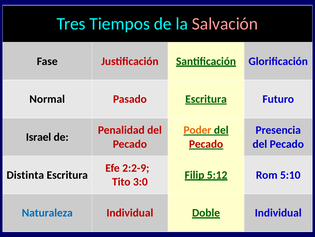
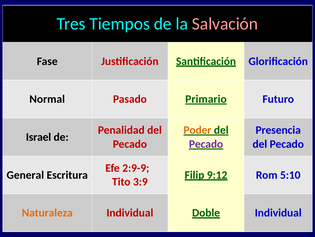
Pasado Escritura: Escritura -> Primario
Pecado at (206, 144) colour: red -> purple
2:2-9: 2:2-9 -> 2:9-9
Distinta: Distinta -> General
5:12: 5:12 -> 9:12
3:0: 3:0 -> 3:9
Naturaleza colour: blue -> orange
